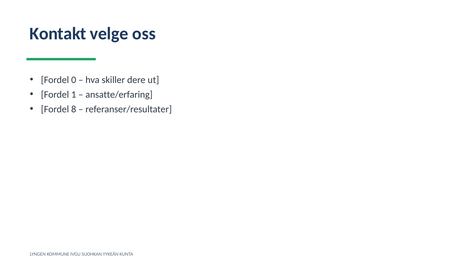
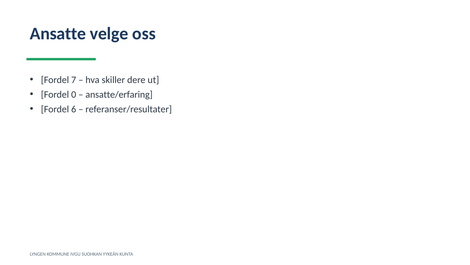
Kontakt: Kontakt -> Ansatte
0: 0 -> 7
1: 1 -> 0
8: 8 -> 6
